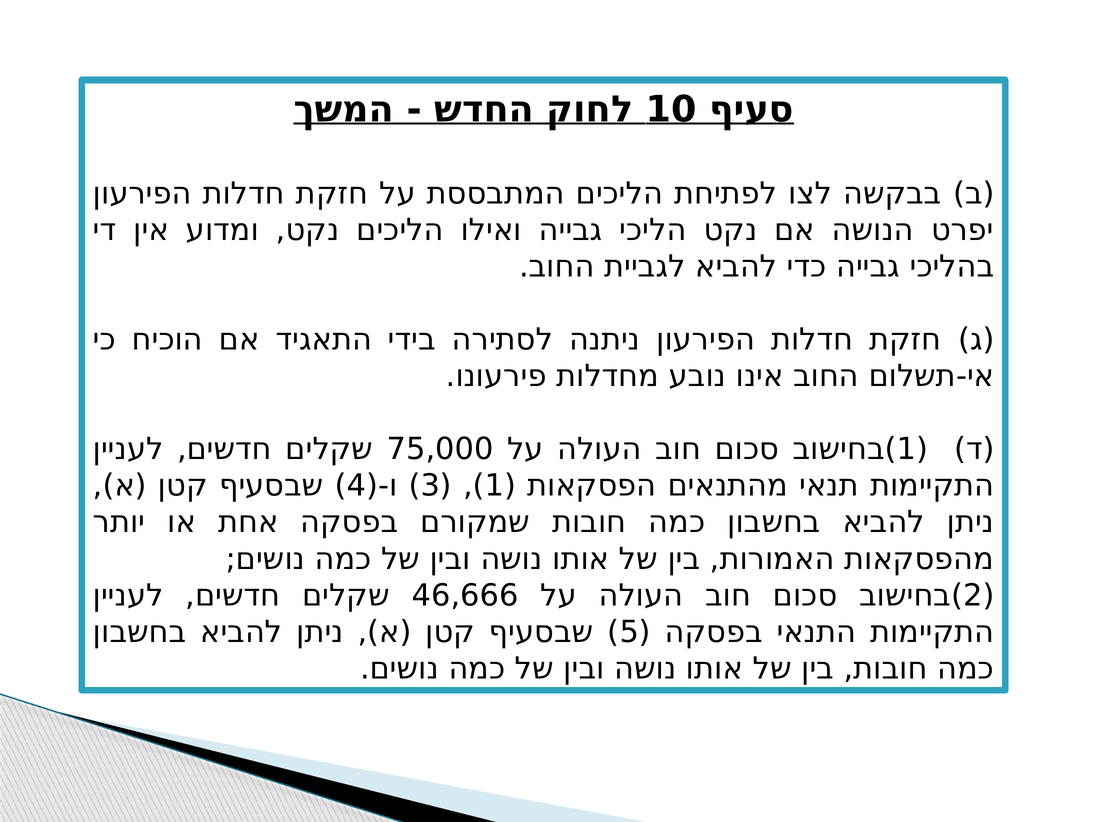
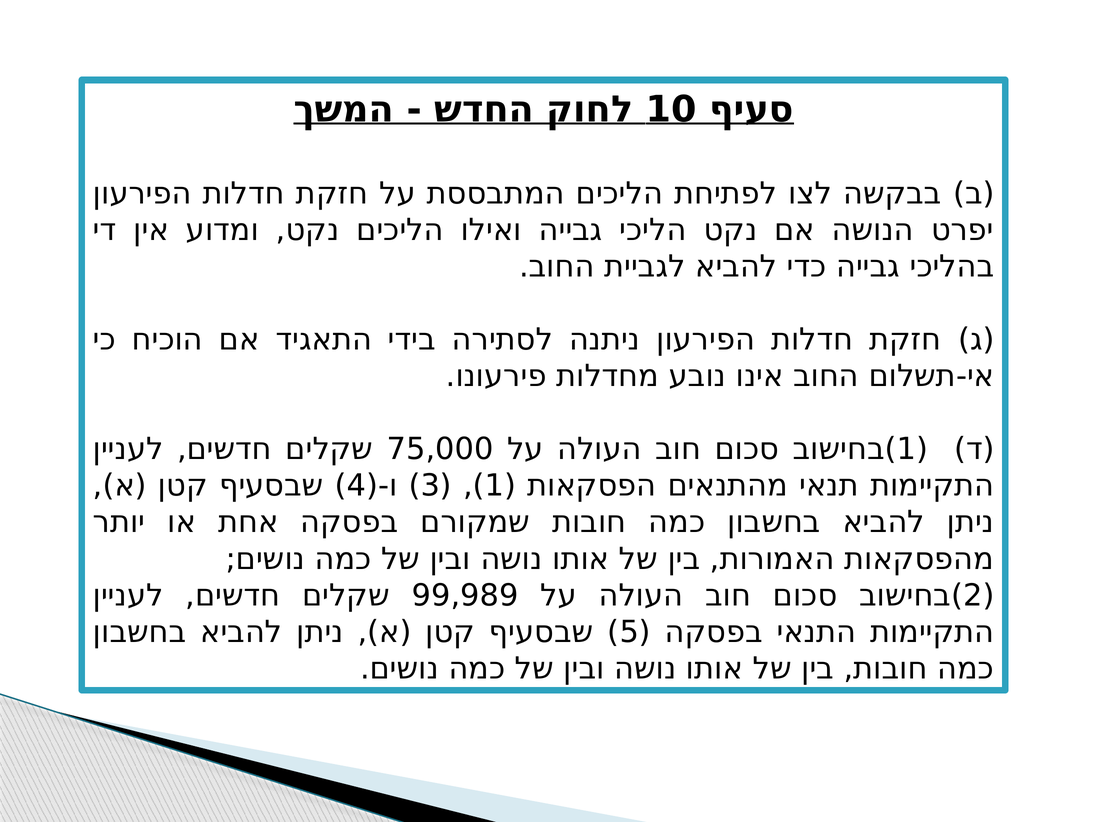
46,666: 46,666 -> 99,989
